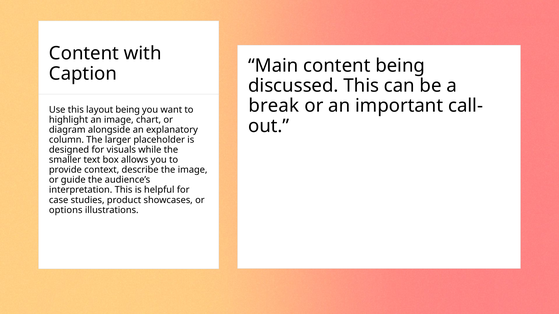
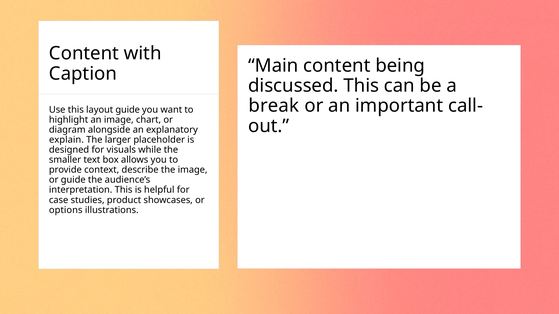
layout being: being -> guide
column: column -> explain
